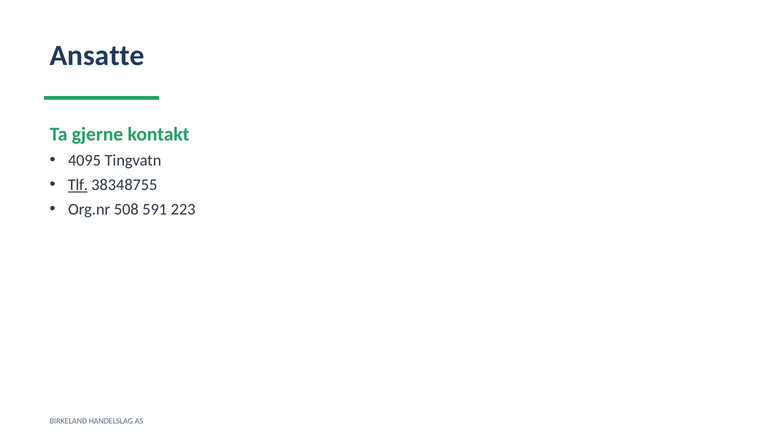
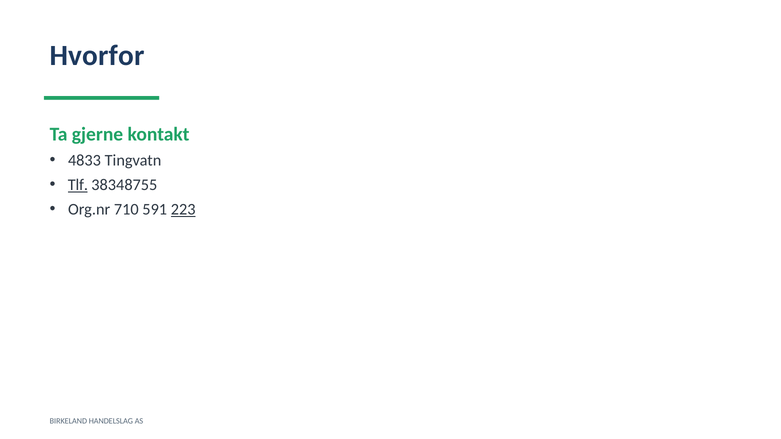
Ansatte: Ansatte -> Hvorfor
4095: 4095 -> 4833
508: 508 -> 710
223 underline: none -> present
